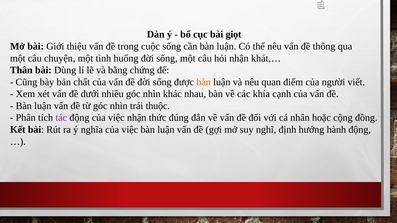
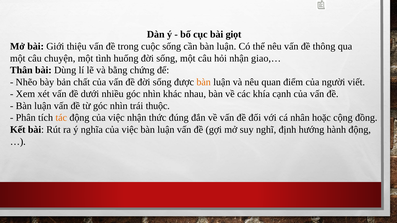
khát,…: khát,… -> giao,…
Cũng: Cũng -> Nhẽo
tác colour: purple -> orange
